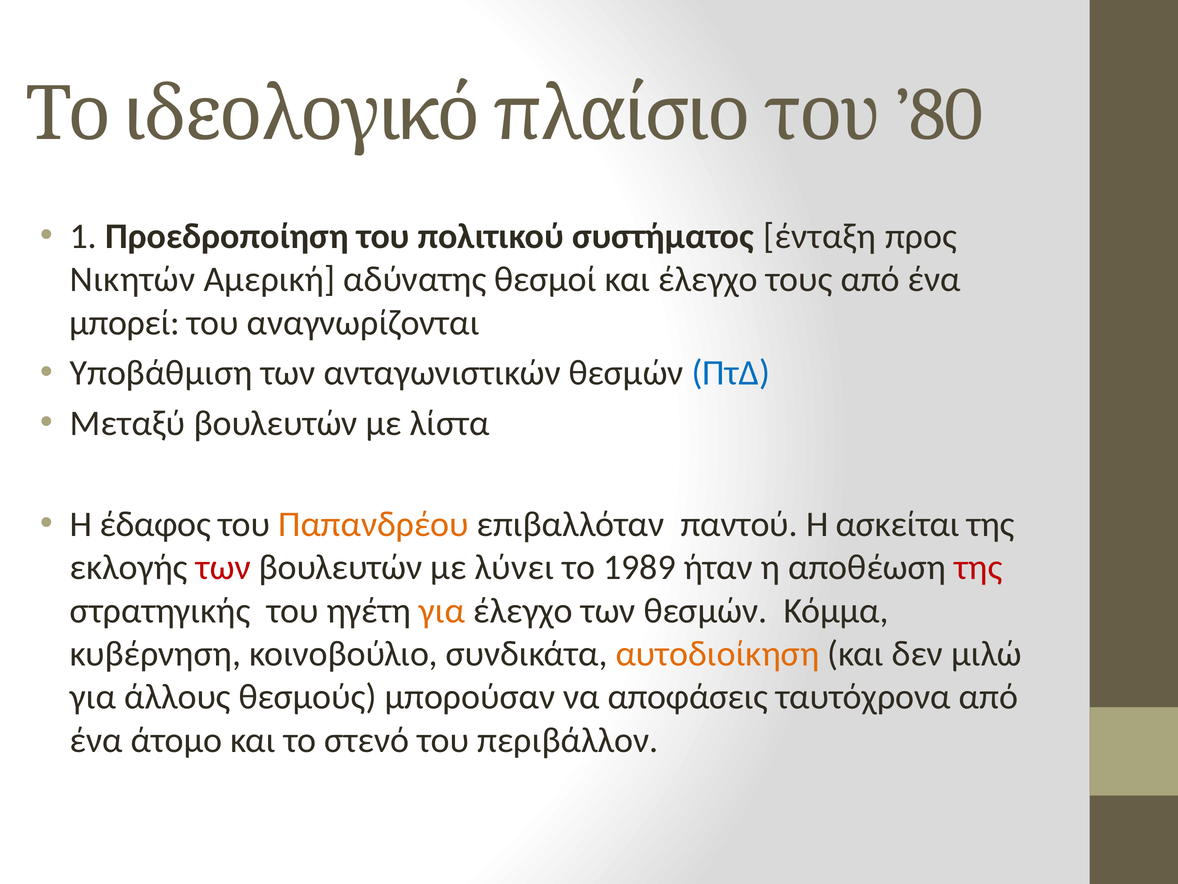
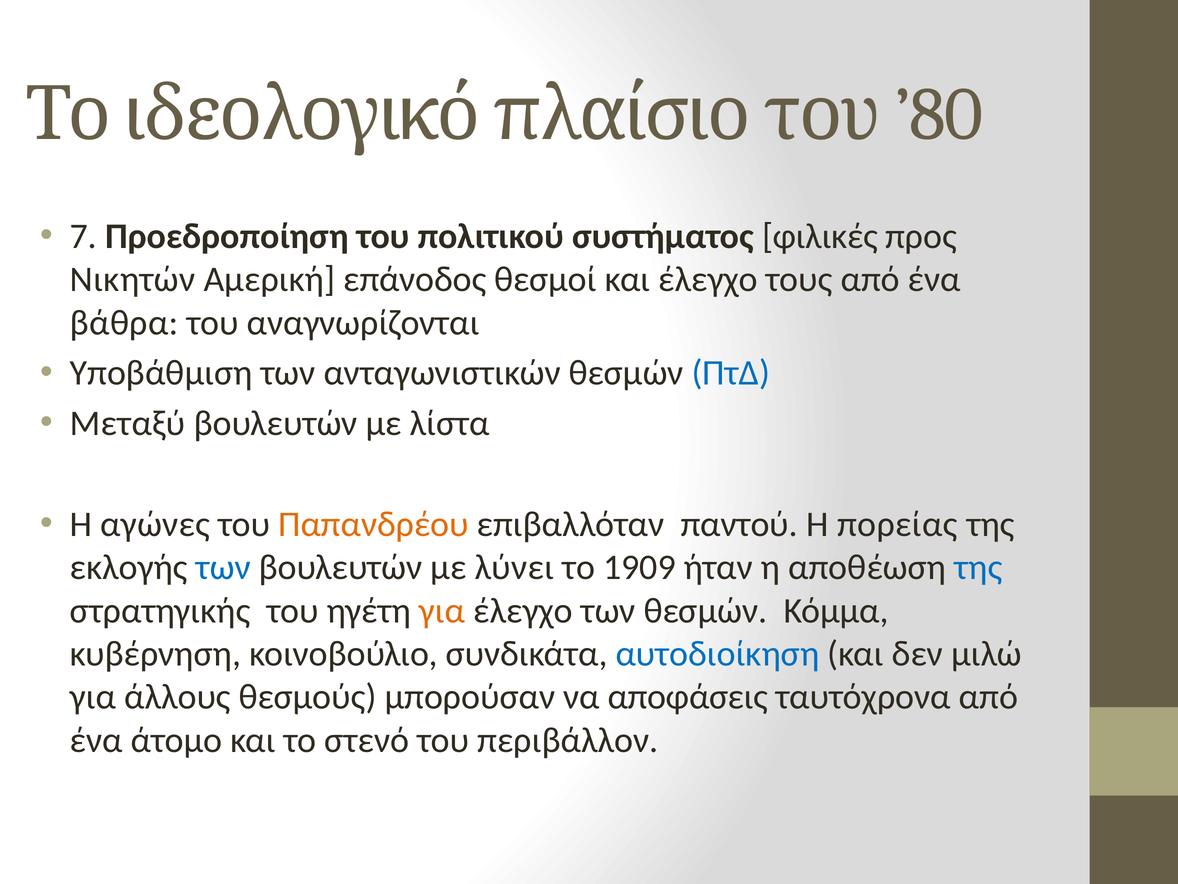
1: 1 -> 7
ένταξη: ένταξη -> φιλικές
αδύνατης: αδύνατης -> επάνοδος
μπορεί: μπορεί -> βάθρα
έδαφος: έδαφος -> αγώνες
ασκείται: ασκείται -> πορείας
των at (223, 567) colour: red -> blue
1989: 1989 -> 1909
της at (978, 567) colour: red -> blue
αυτοδιοίκηση colour: orange -> blue
